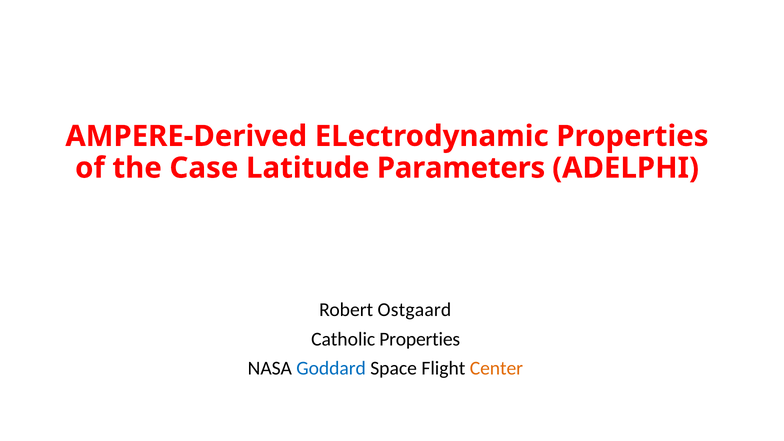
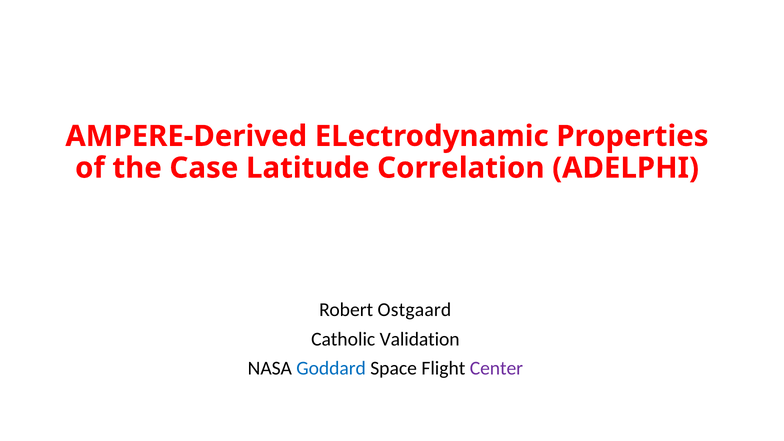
Parameters: Parameters -> Correlation
Catholic Properties: Properties -> Validation
Center colour: orange -> purple
